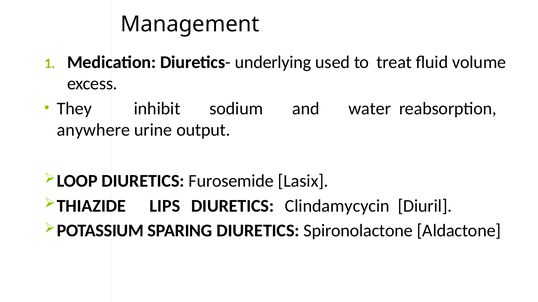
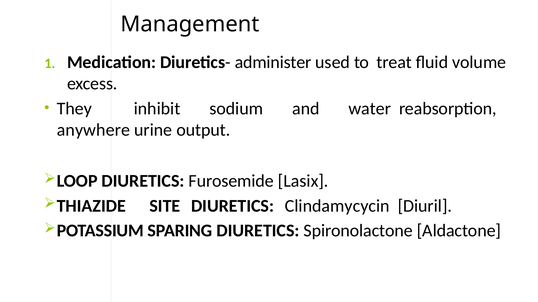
underlying: underlying -> administer
LIPS: LIPS -> SITE
